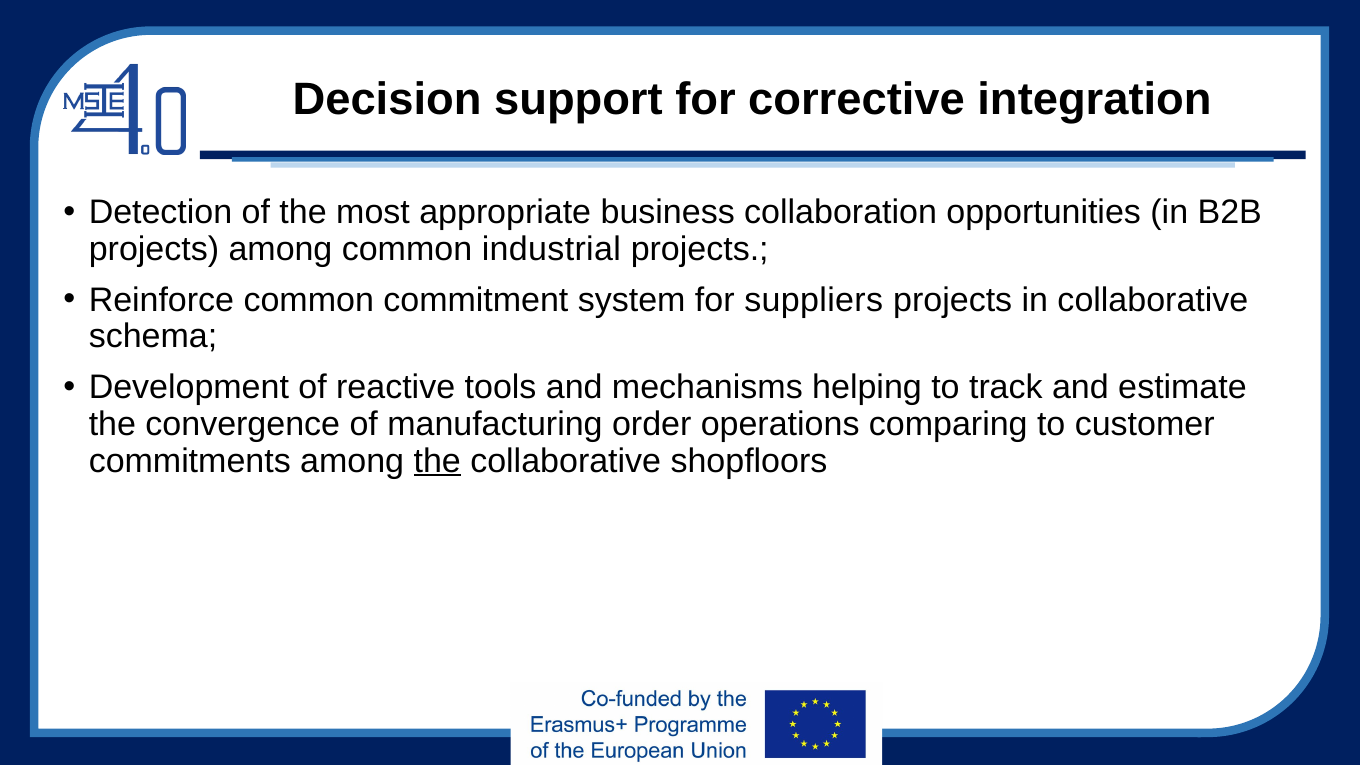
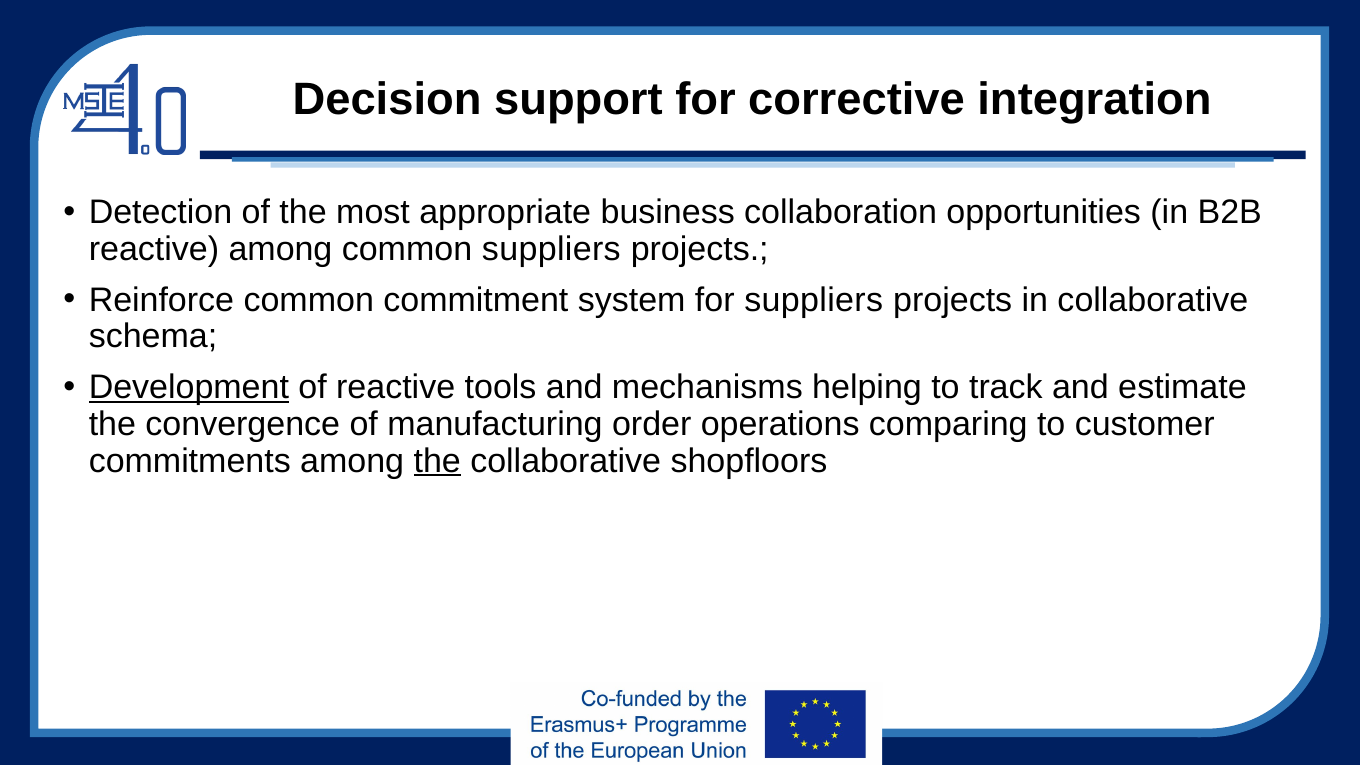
projects at (154, 249): projects -> reactive
common industrial: industrial -> suppliers
Development underline: none -> present
